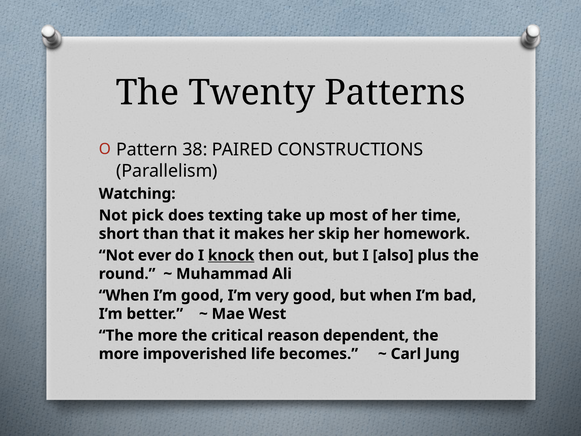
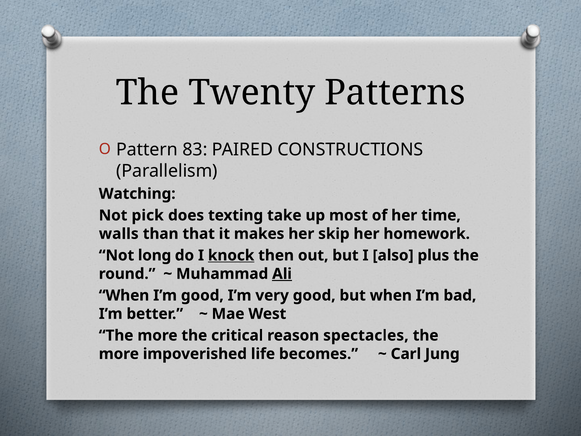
38: 38 -> 83
short: short -> walls
ever: ever -> long
Ali underline: none -> present
dependent: dependent -> spectacles
